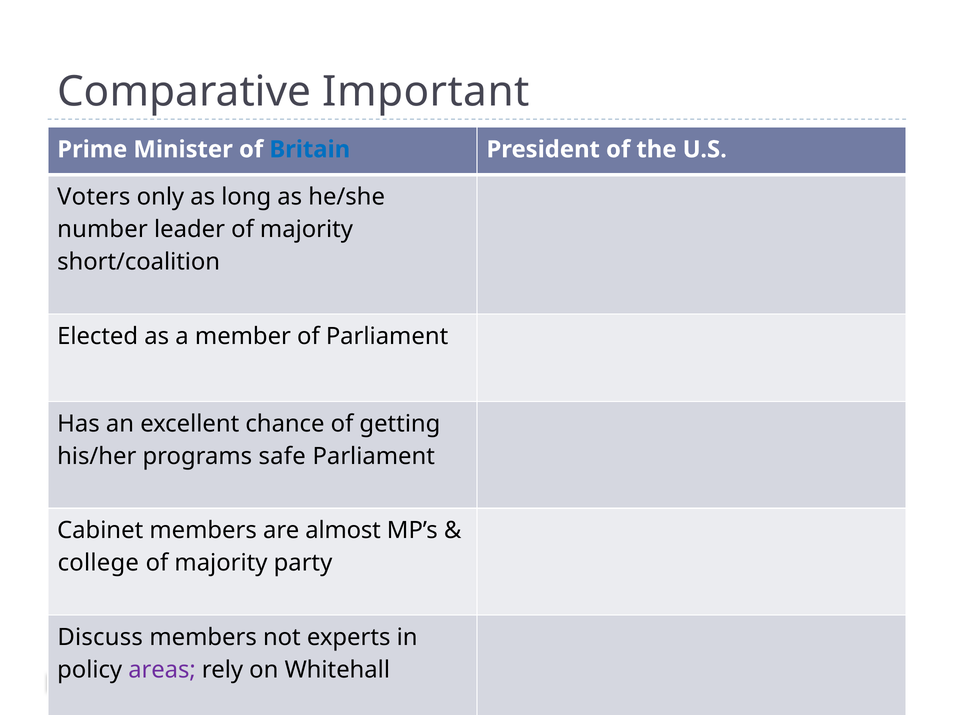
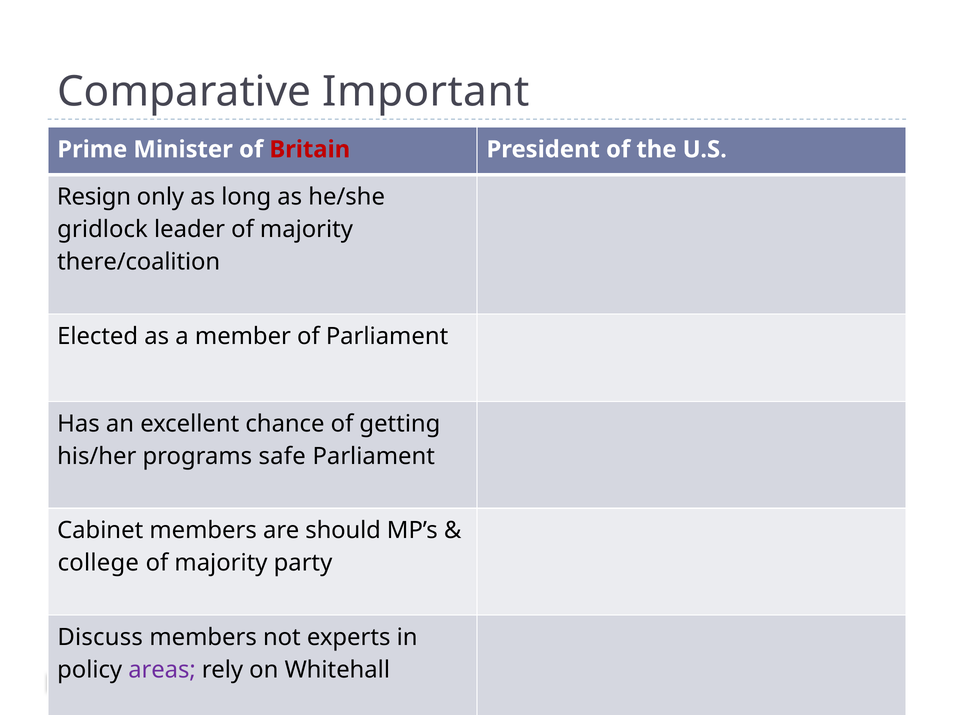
Britain colour: blue -> red
Voters: Voters -> Resign
number: number -> gridlock
short/coalition: short/coalition -> there/coalition
almost: almost -> should
